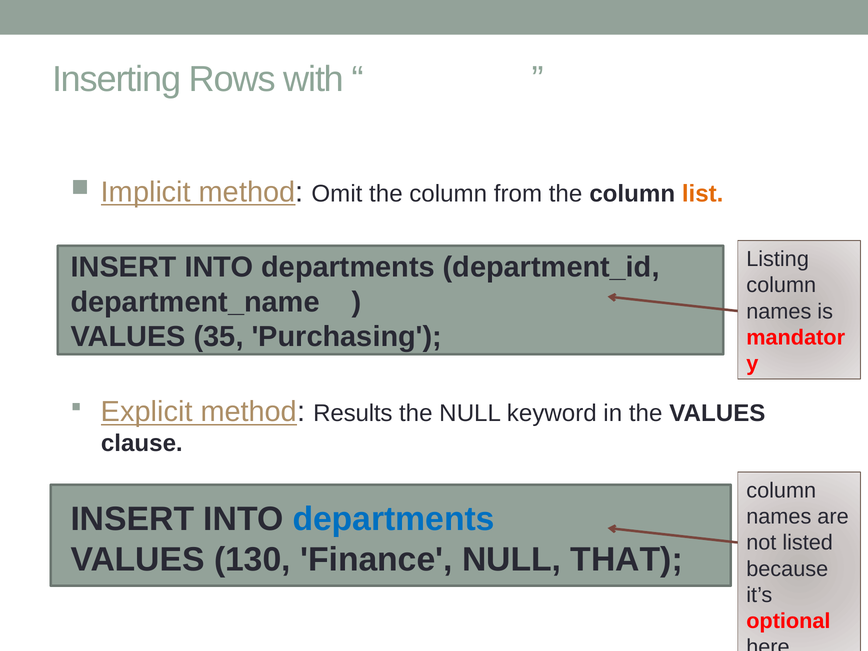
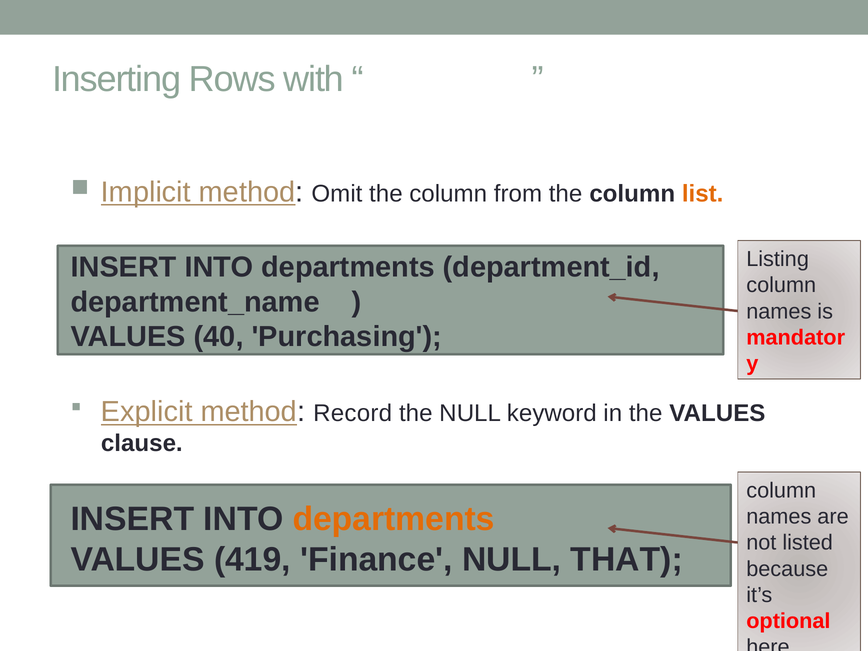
35: 35 -> 40
Results: Results -> Record
departments at (394, 519) colour: blue -> orange
130: 130 -> 419
